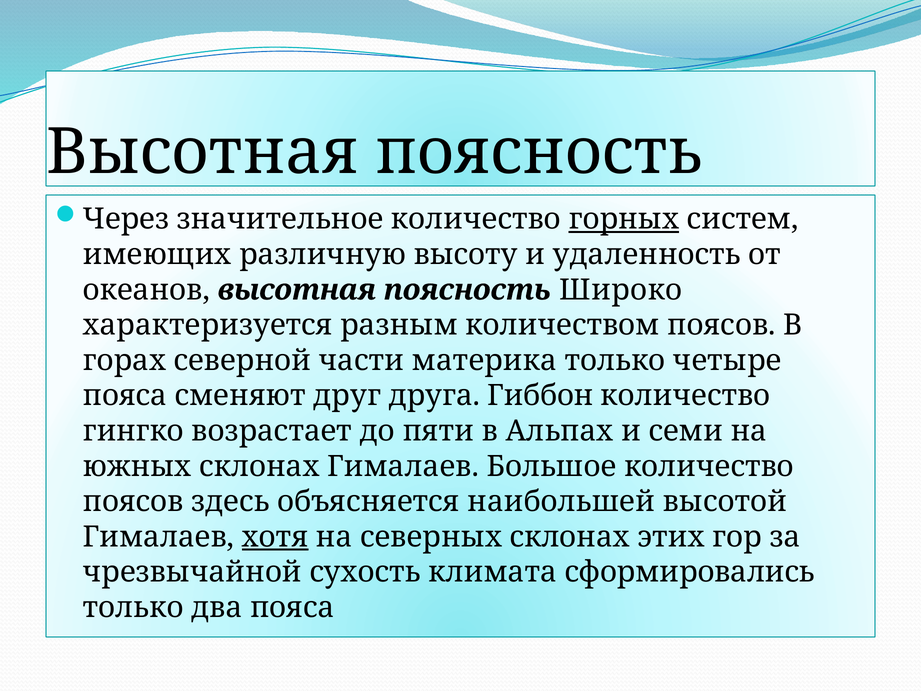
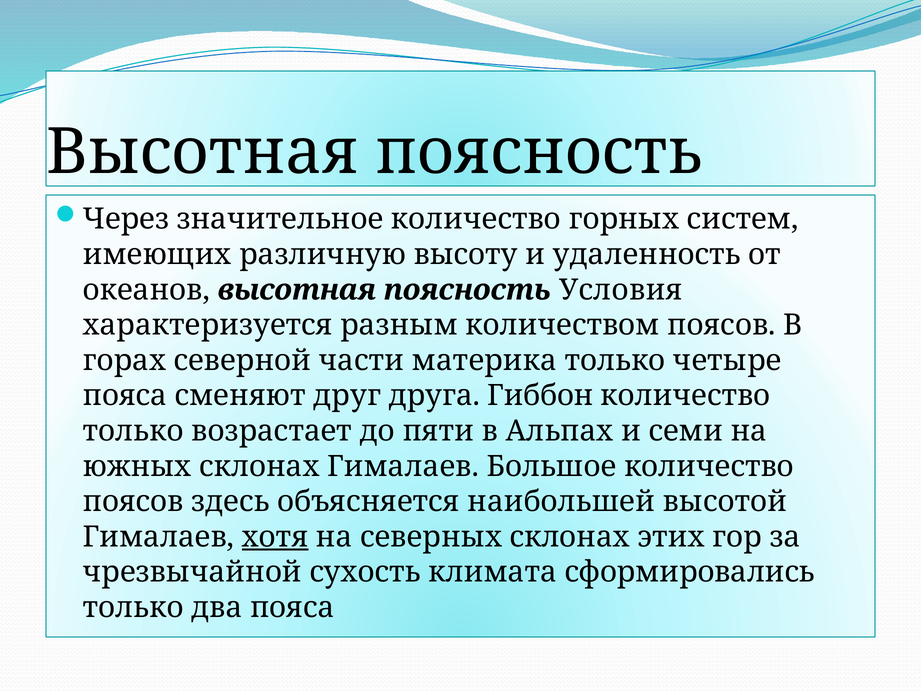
горных underline: present -> none
Широко: Широко -> Условия
гингко at (133, 431): гингко -> только
